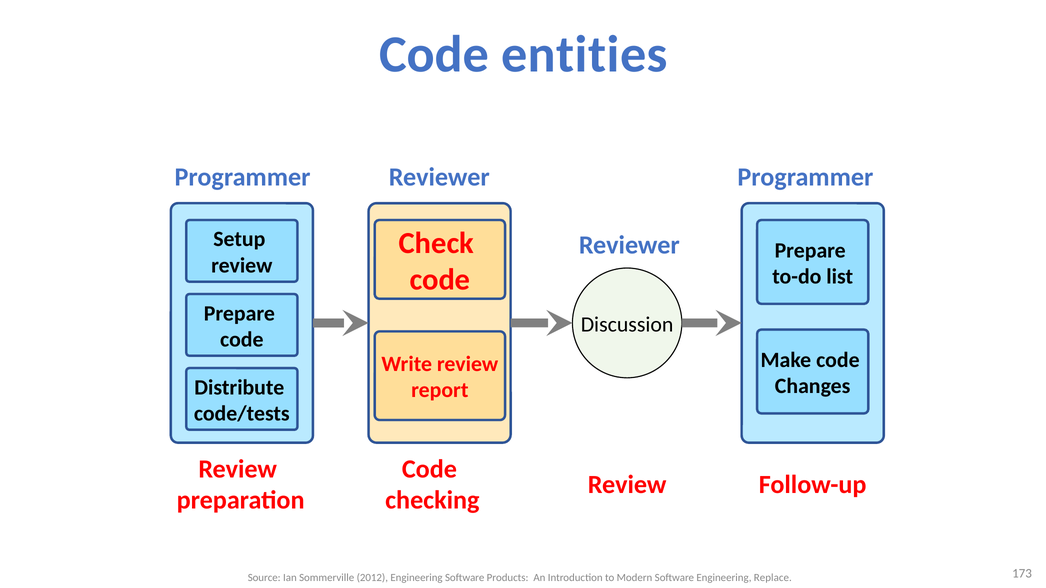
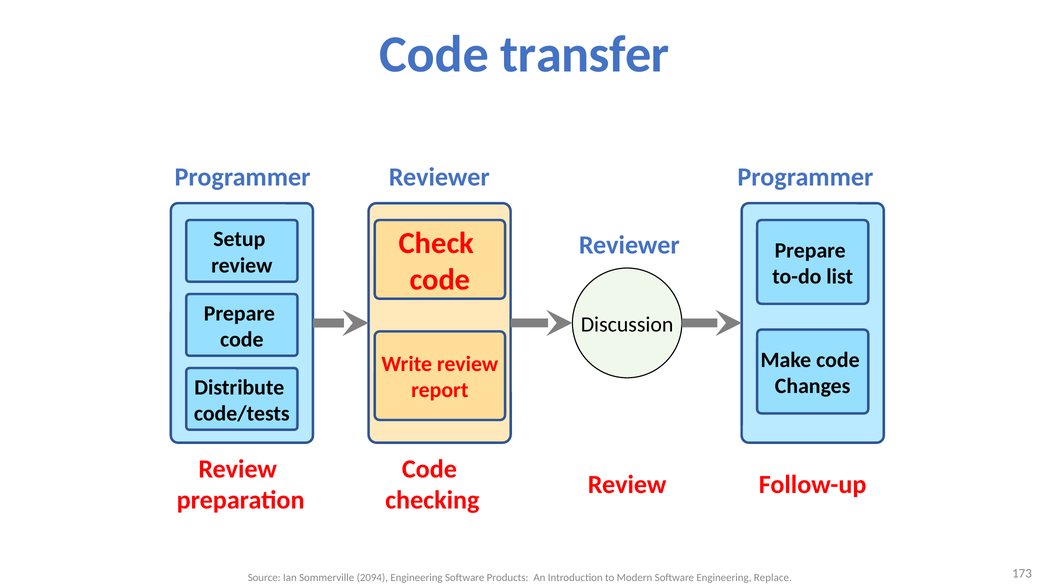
entities: entities -> transfer
2012: 2012 -> 2094
